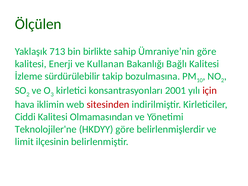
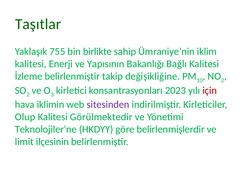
Ölçülen: Ölçülen -> Taşıtlar
713: 713 -> 755
Ümraniye’nin göre: göre -> iklim
Kullanan: Kullanan -> Yapısının
İzleme sürdürülebilir: sürdürülebilir -> belirlenmiştir
bozulmasına: bozulmasına -> değişikliğine
2001: 2001 -> 2023
sitesinden colour: red -> purple
Ciddi: Ciddi -> Olup
Olmamasından: Olmamasından -> Görülmektedir
